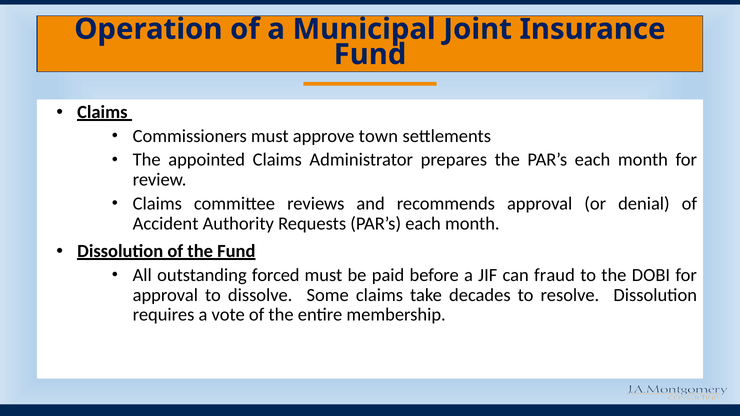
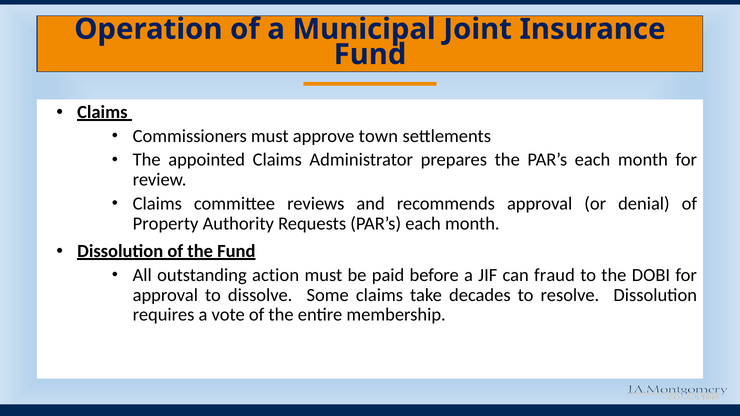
Accident: Accident -> Property
forced: forced -> action
